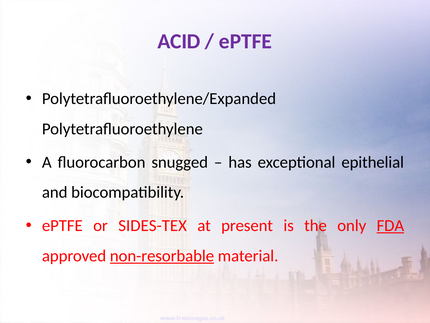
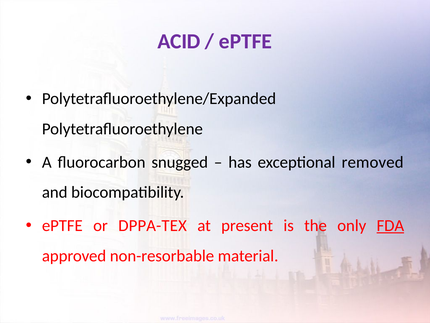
epithelial: epithelial -> removed
SIDES-TEX: SIDES-TEX -> DPPA-TEX
non-resorbable underline: present -> none
